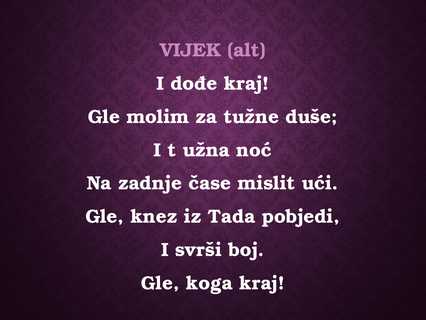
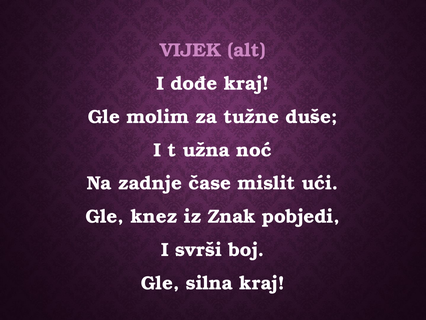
Tada: Tada -> Znak
koga: koga -> silna
